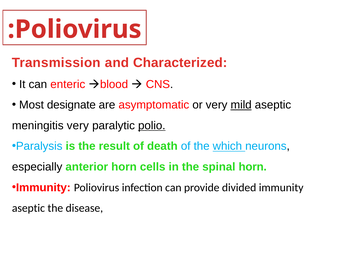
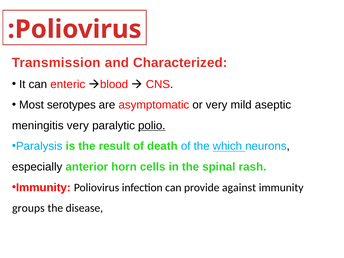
designate: designate -> serotypes
mild underline: present -> none
spinal horn: horn -> rash
divided: divided -> against
aseptic at (28, 208): aseptic -> groups
